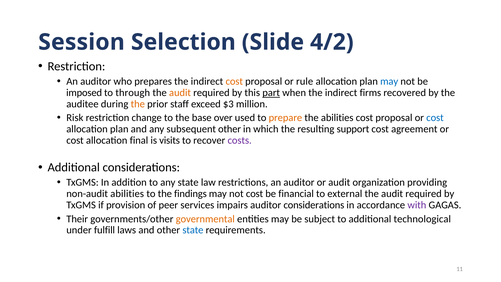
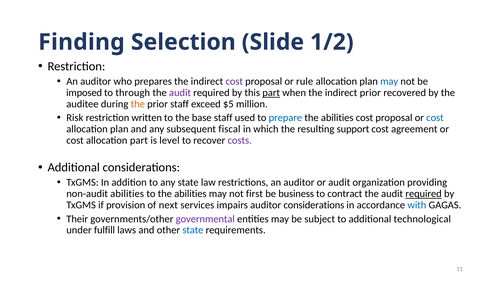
Session: Session -> Finding
4/2: 4/2 -> 1/2
cost at (234, 81) colour: orange -> purple
audit at (180, 93) colour: orange -> purple
indirect firms: firms -> prior
$3: $3 -> $5
change: change -> written
base over: over -> staff
prepare colour: orange -> blue
subsequent other: other -> fiscal
allocation final: final -> part
visits: visits -> level
to the findings: findings -> abilities
not cost: cost -> first
financial: financial -> business
external: external -> contract
required at (424, 194) underline: none -> present
peer: peer -> next
with colour: purple -> blue
governmental colour: orange -> purple
